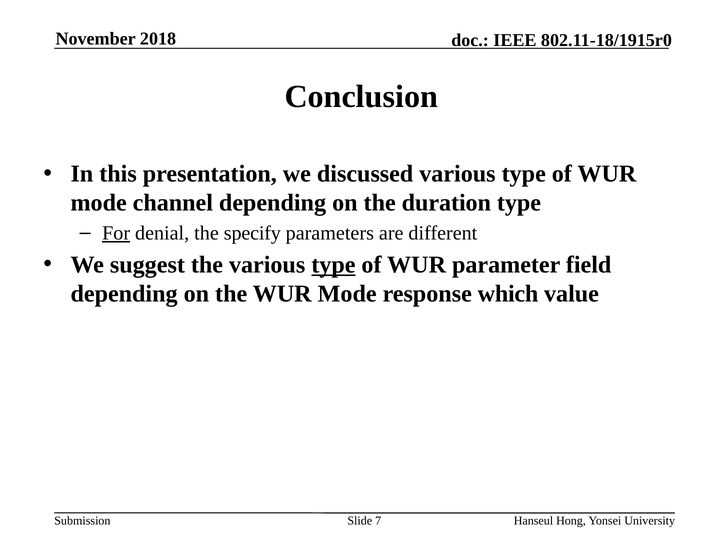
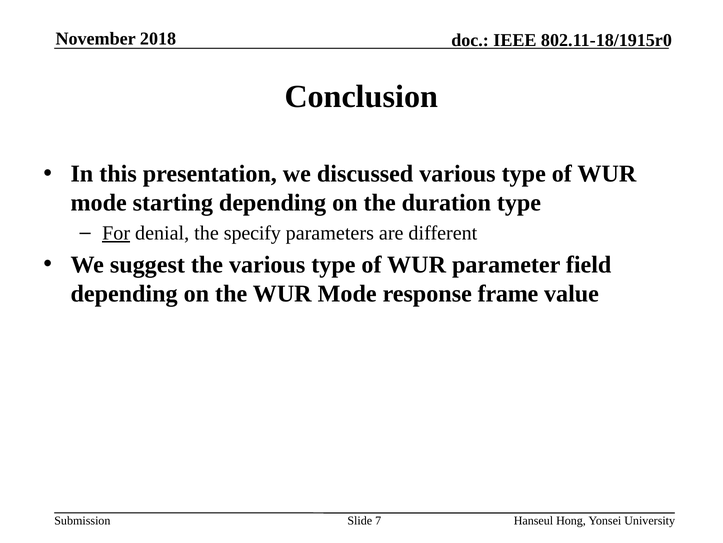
channel: channel -> starting
type at (333, 264) underline: present -> none
which: which -> frame
